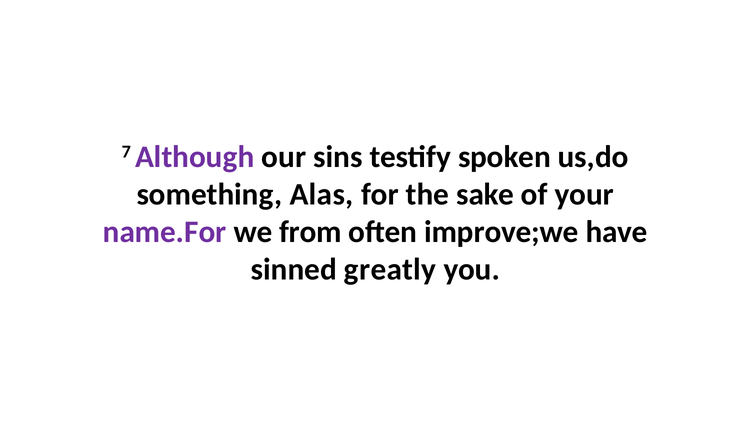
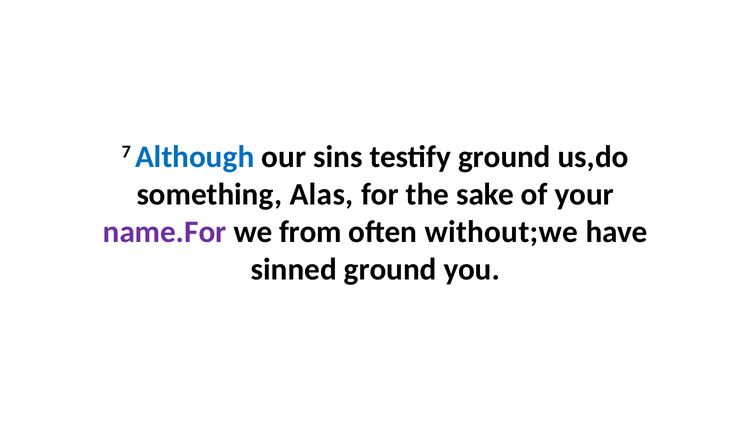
Although colour: purple -> blue
testify spoken: spoken -> ground
improve;we: improve;we -> without;we
sinned greatly: greatly -> ground
